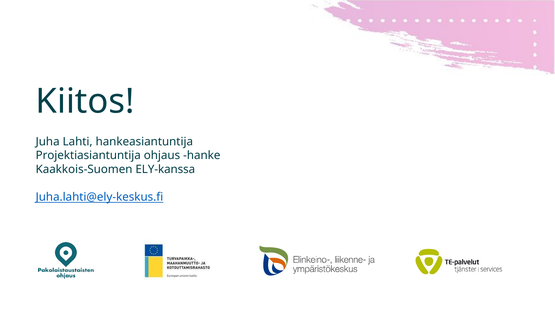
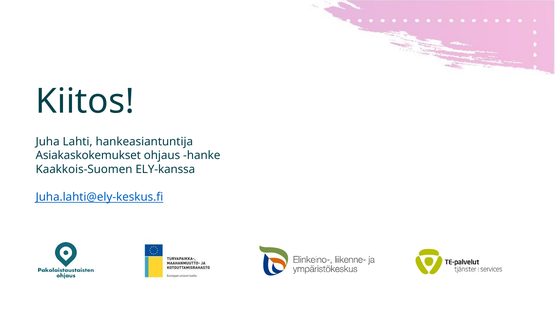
Projektiasiantuntija: Projektiasiantuntija -> Asiakaskokemukset
